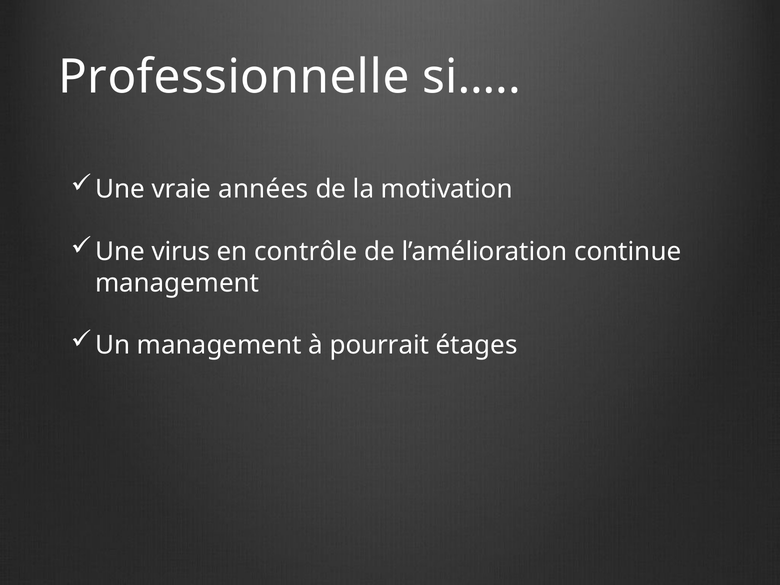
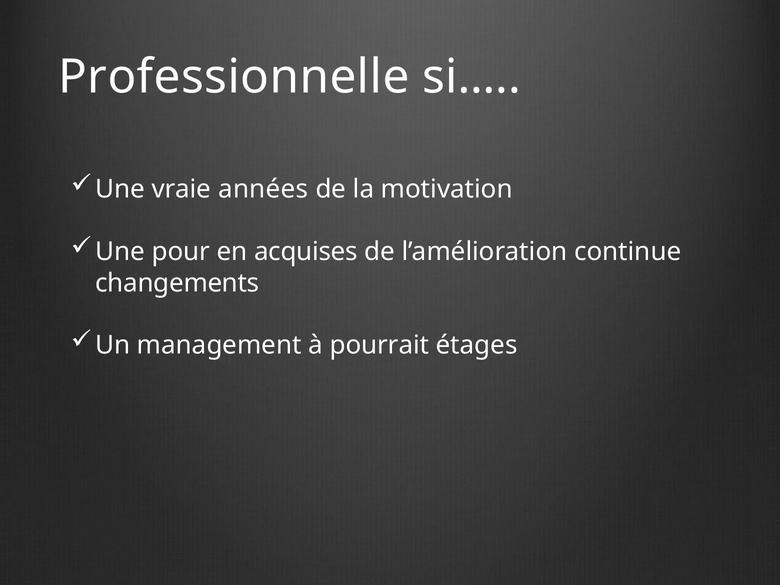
virus: virus -> pour
contrôle: contrôle -> acquises
management at (177, 283): management -> changements
